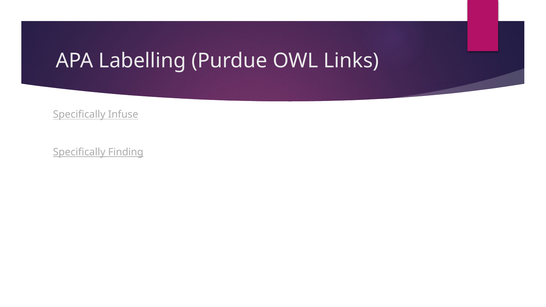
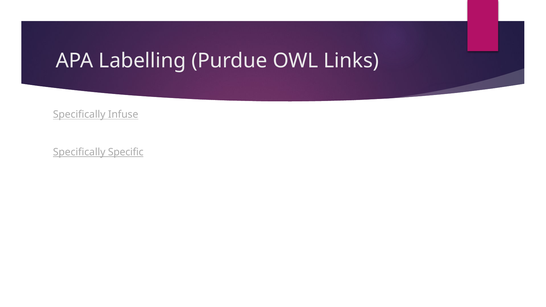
Finding: Finding -> Specific
